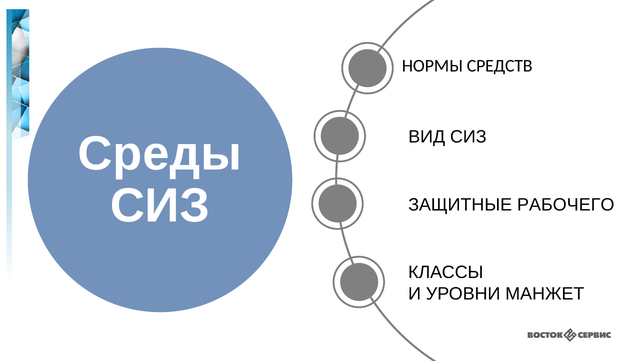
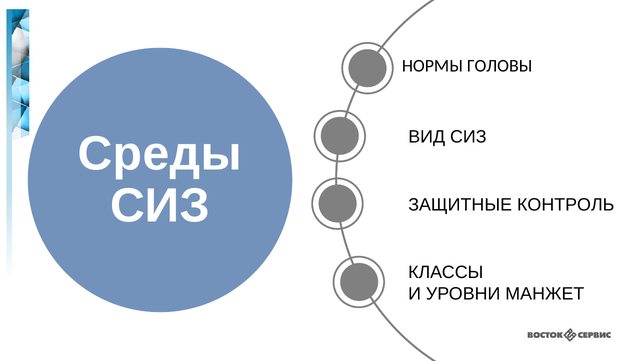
СРЕДСТВ: СРЕДСТВ -> ГОЛОВЫ
РАБОЧЕГО: РАБОЧЕГО -> КОНТРОЛЬ
